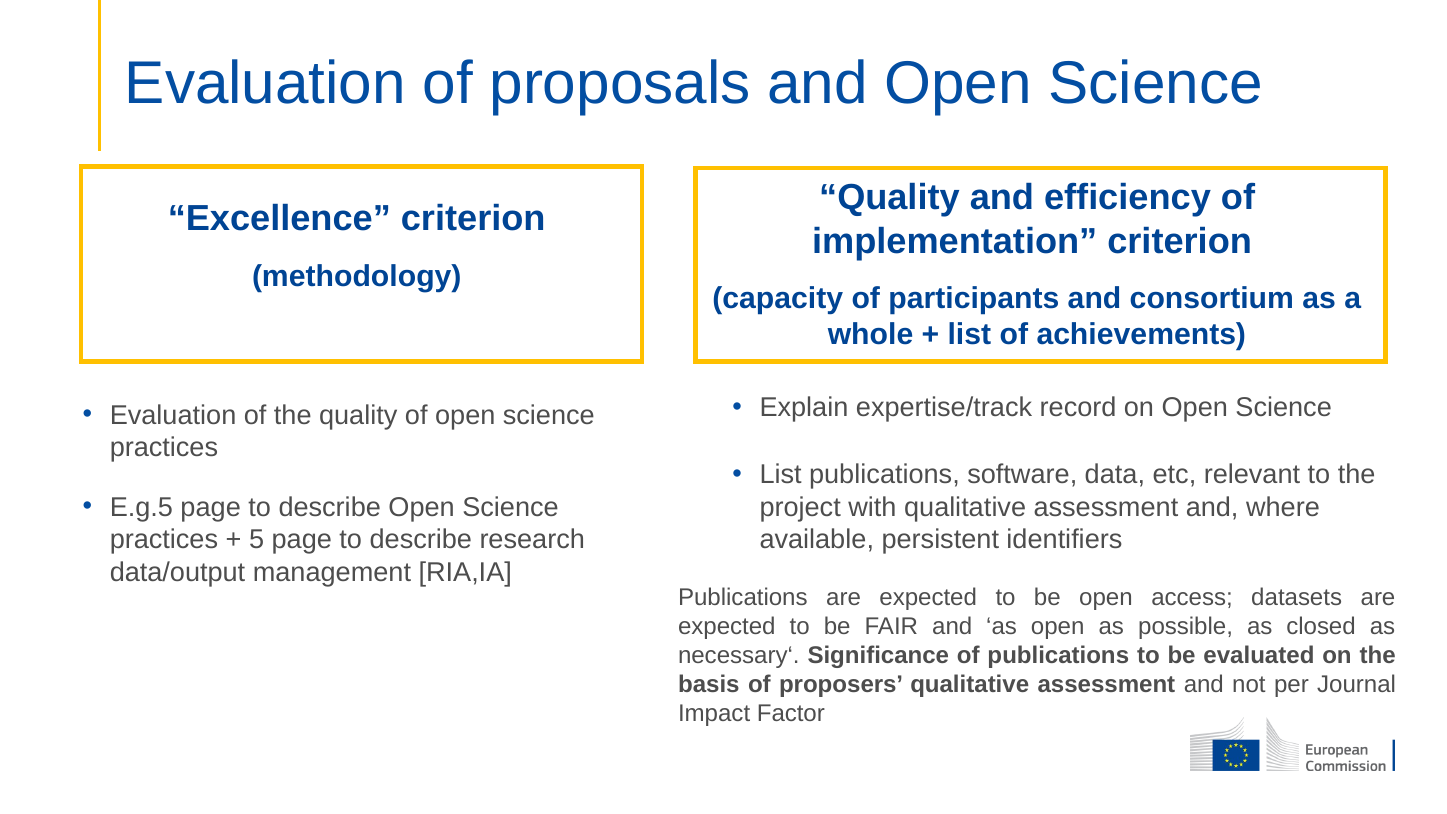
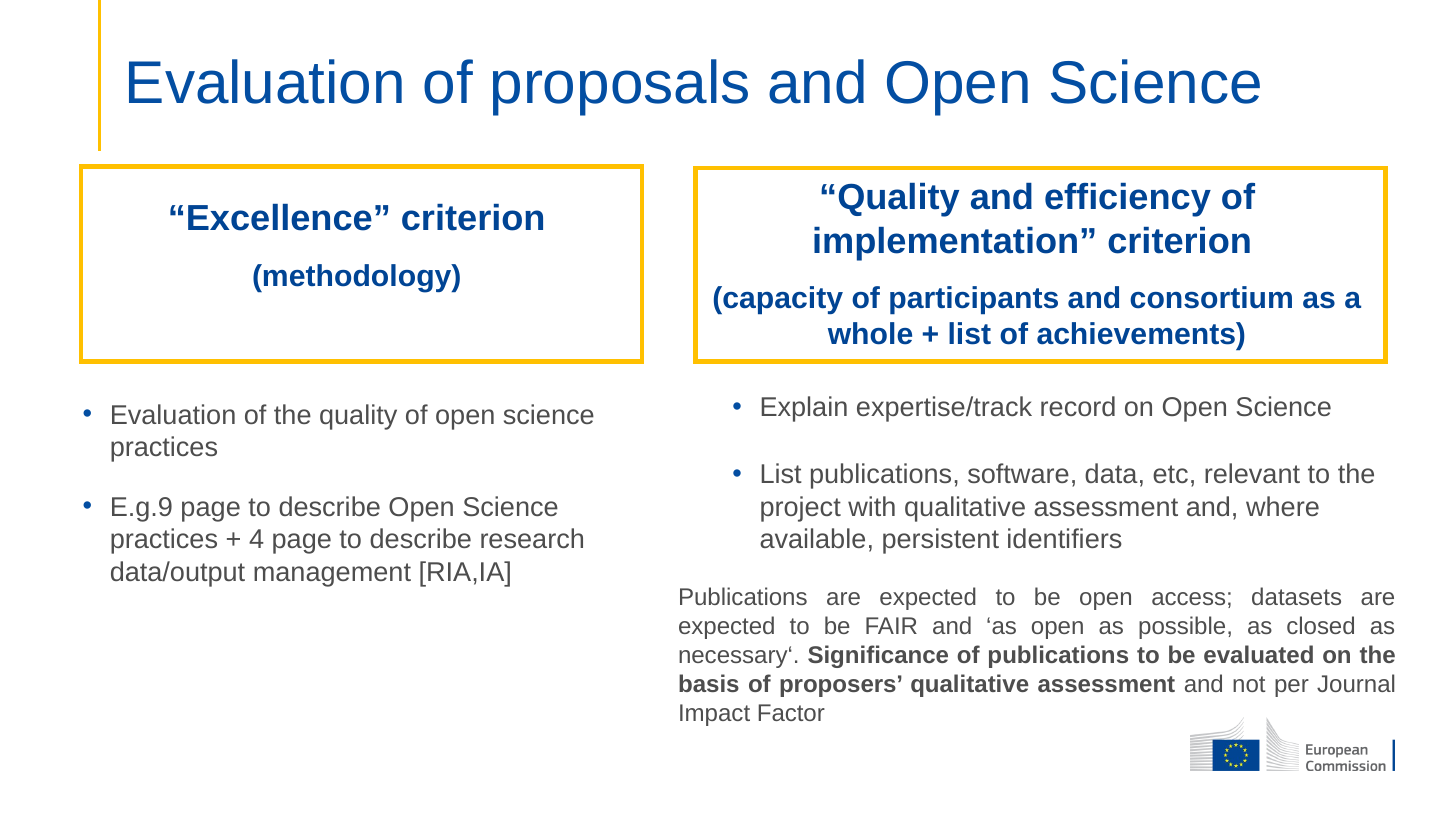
E.g.5: E.g.5 -> E.g.9
5: 5 -> 4
